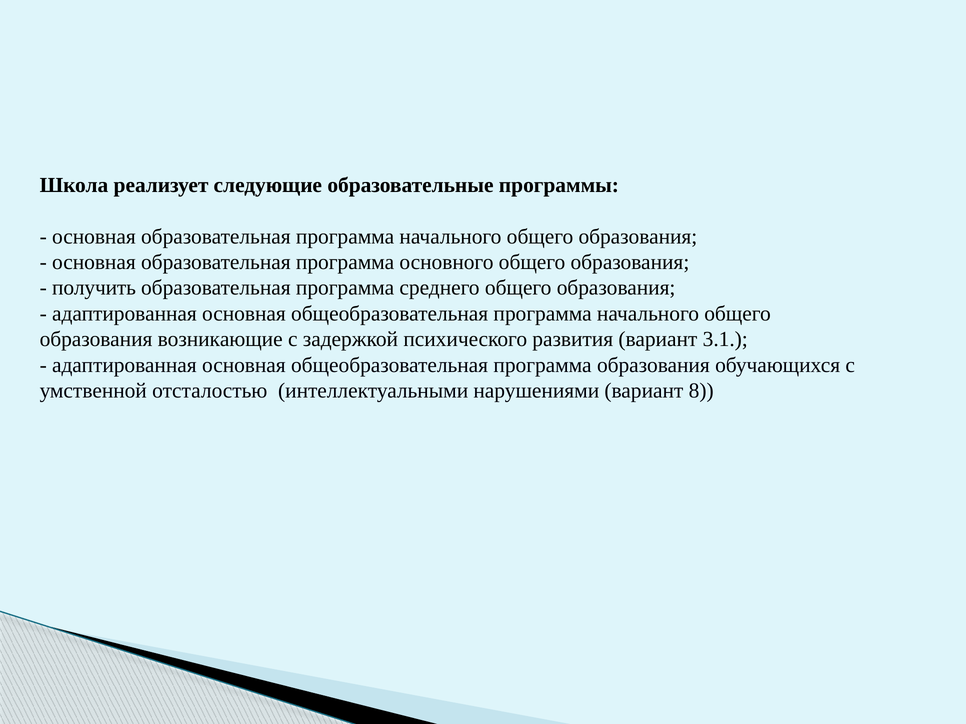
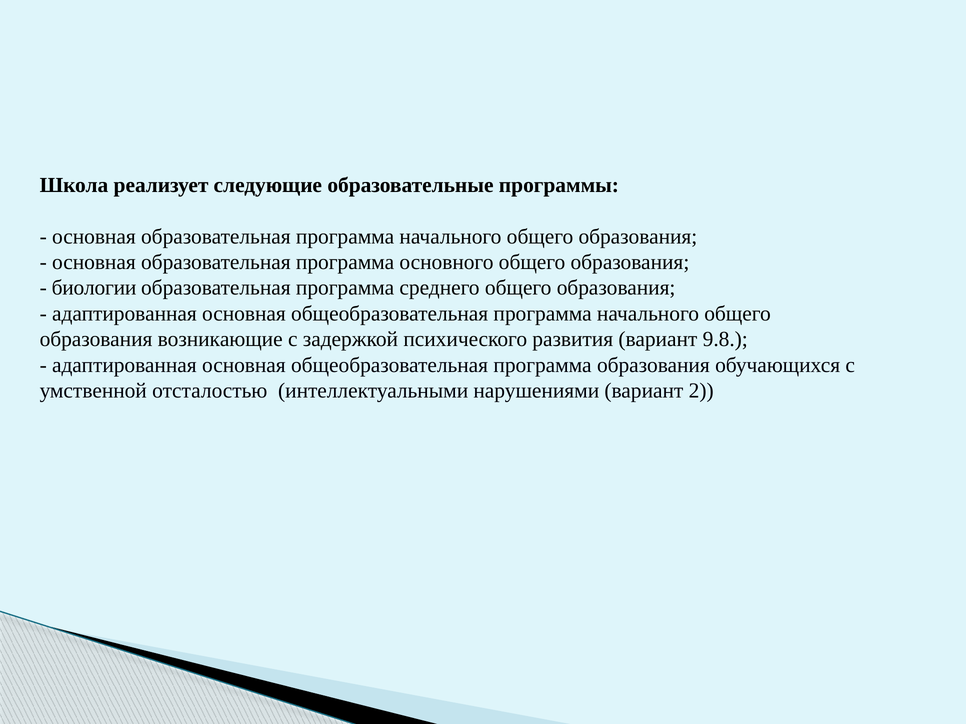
получить: получить -> биологии
3.1: 3.1 -> 9.8
8: 8 -> 2
